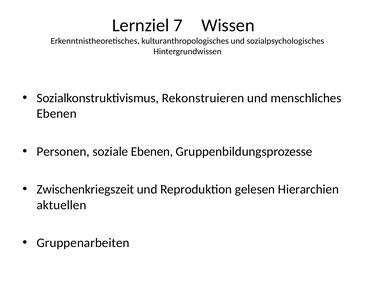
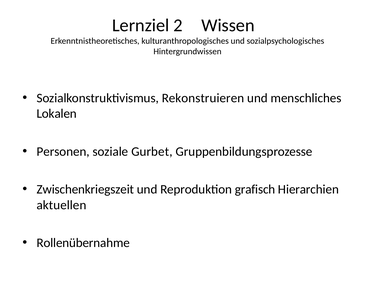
7: 7 -> 2
Ebenen at (57, 114): Ebenen -> Lokalen
soziale Ebenen: Ebenen -> Gurbet
gelesen: gelesen -> grafisch
Gruppenarbeiten: Gruppenarbeiten -> Rollenübernahme
